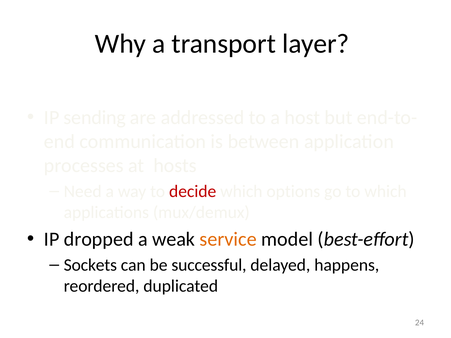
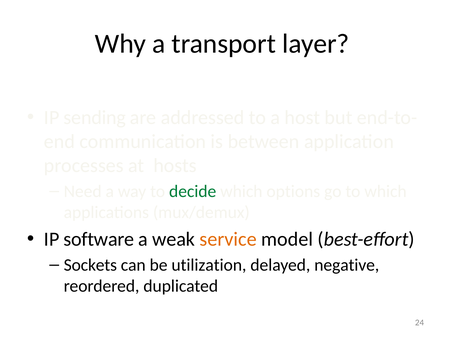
decide colour: red -> green
dropped: dropped -> software
successful: successful -> utilization
happens: happens -> negative
